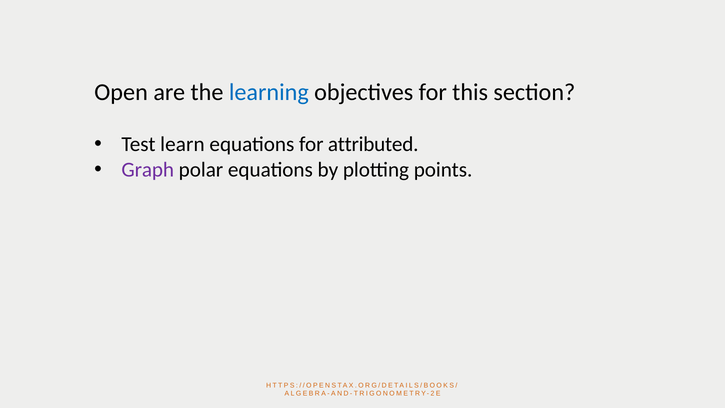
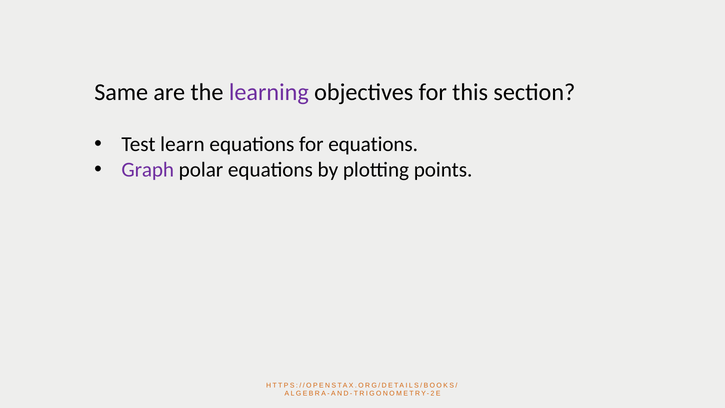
Open: Open -> Same
learning colour: blue -> purple
for attributed: attributed -> equations
